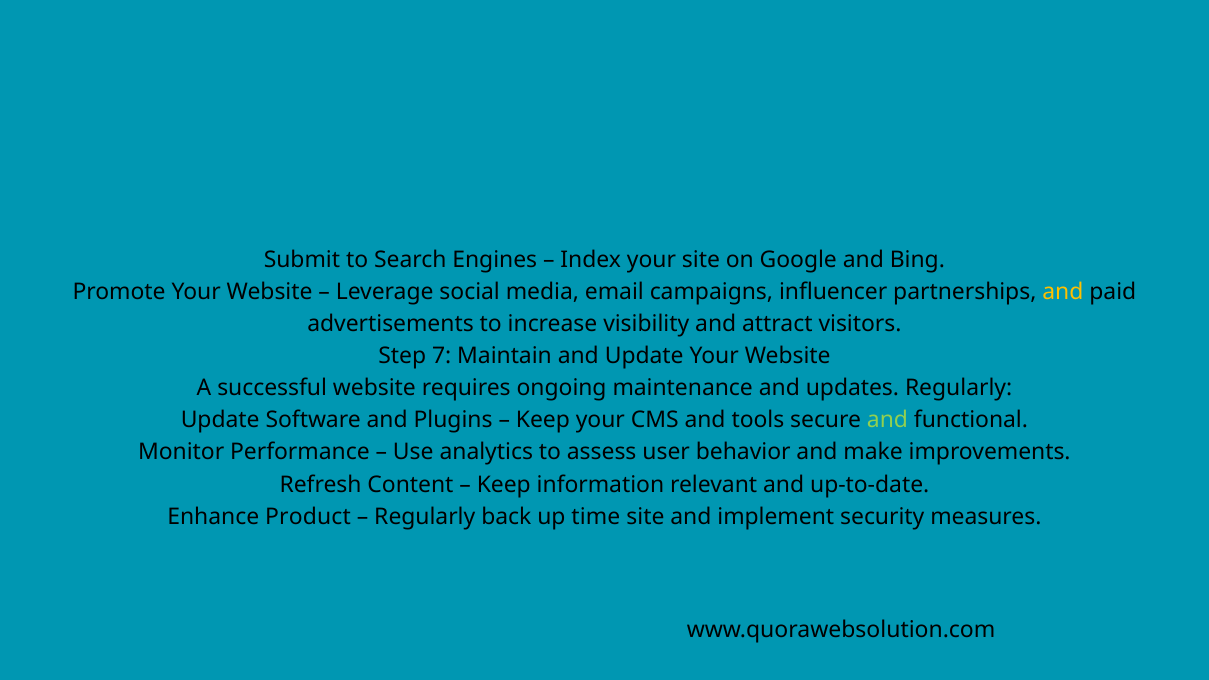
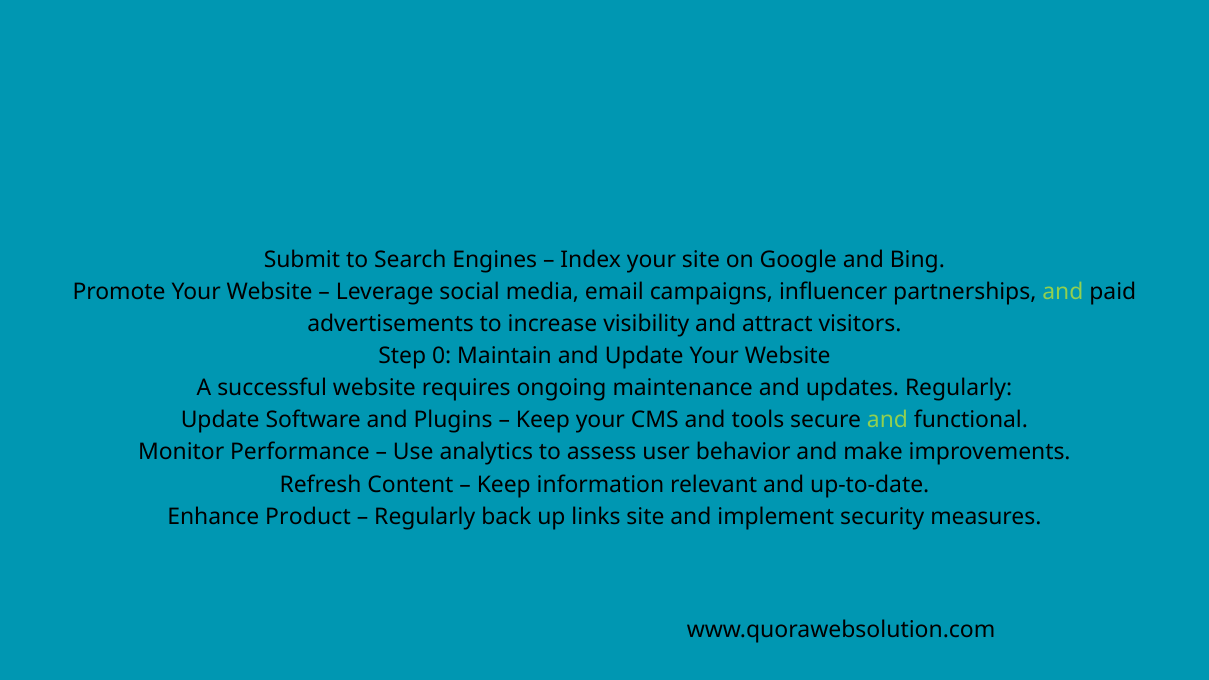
and at (1063, 292) colour: yellow -> light green
7: 7 -> 0
time: time -> links
